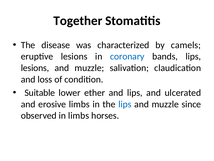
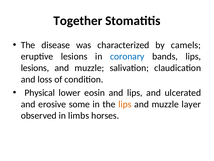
Suitable: Suitable -> Physical
ether: ether -> eosin
erosive limbs: limbs -> some
lips at (125, 104) colour: blue -> orange
since: since -> layer
